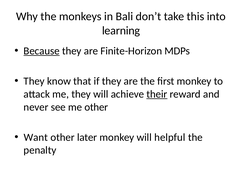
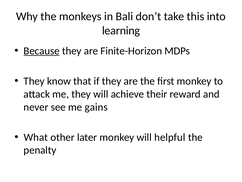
their underline: present -> none
me other: other -> gains
Want: Want -> What
